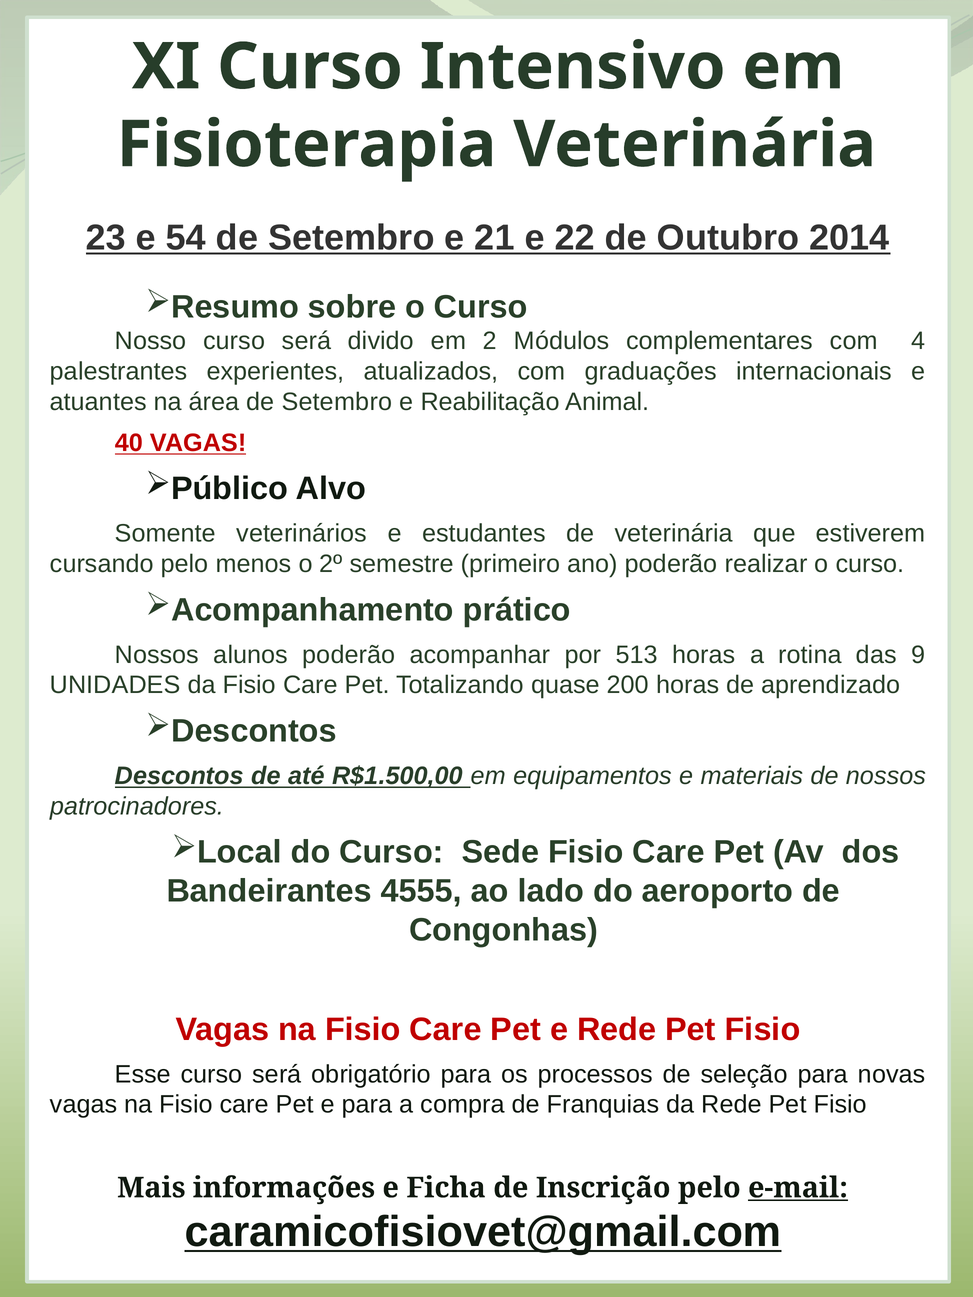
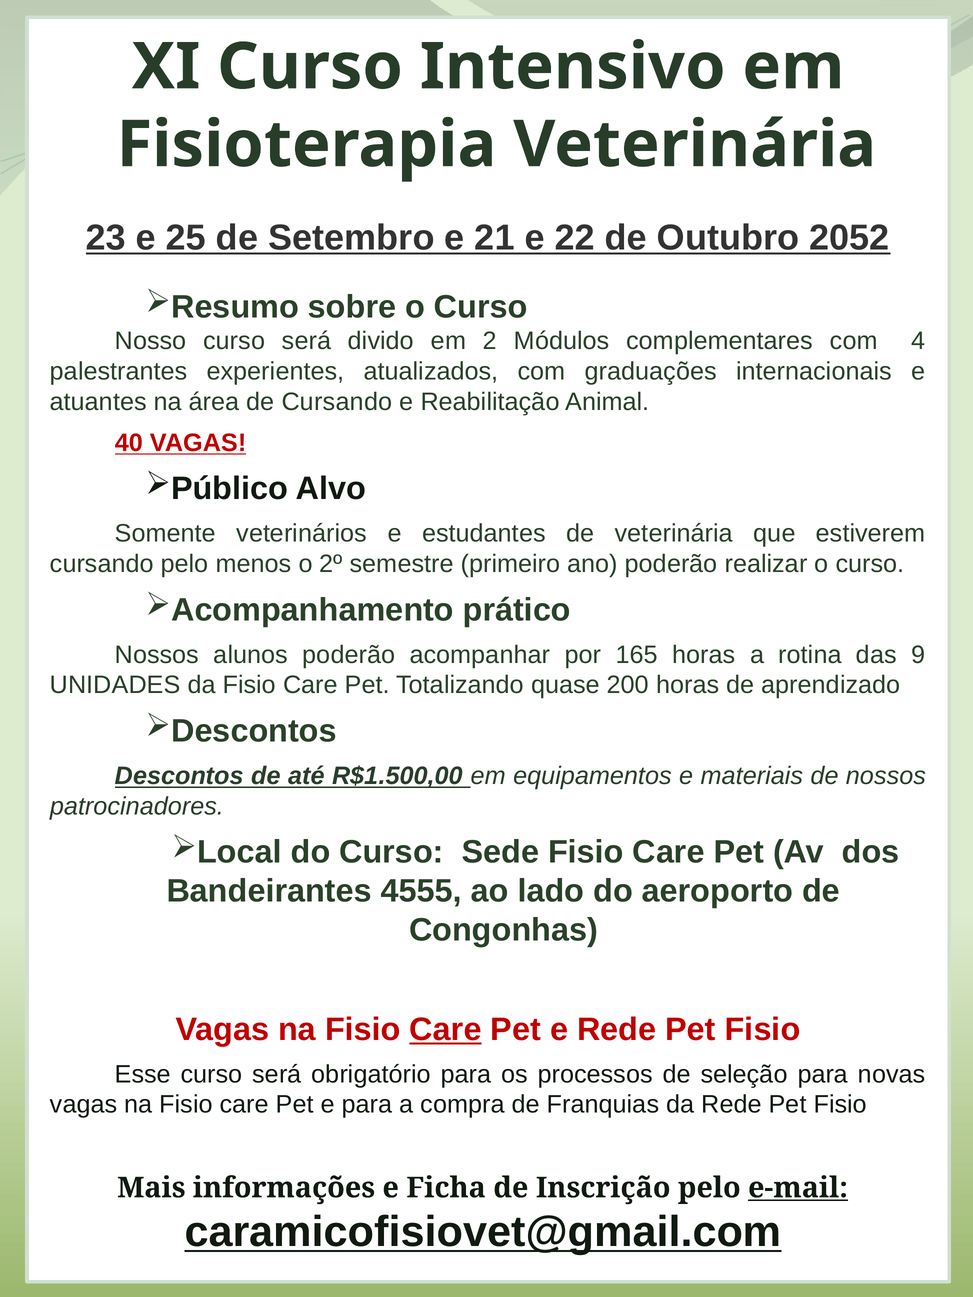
54: 54 -> 25
2014: 2014 -> 2052
área de Setembro: Setembro -> Cursando
513: 513 -> 165
Care at (446, 1030) underline: none -> present
